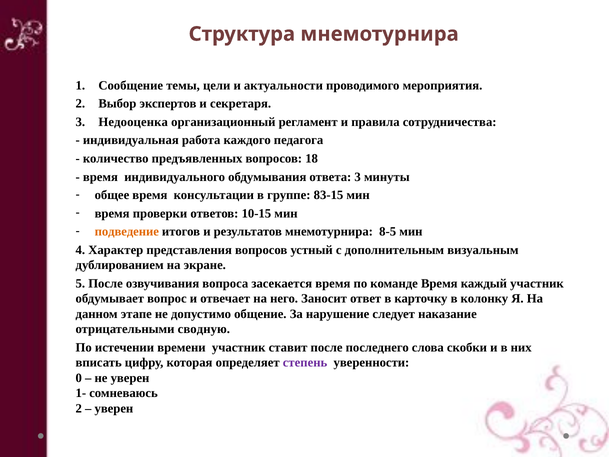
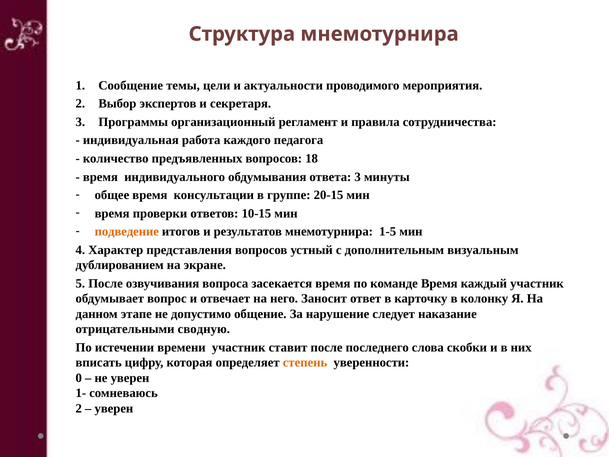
Недооценка: Недооценка -> Программы
83-15: 83-15 -> 20-15
8-5: 8-5 -> 1-5
степень colour: purple -> orange
